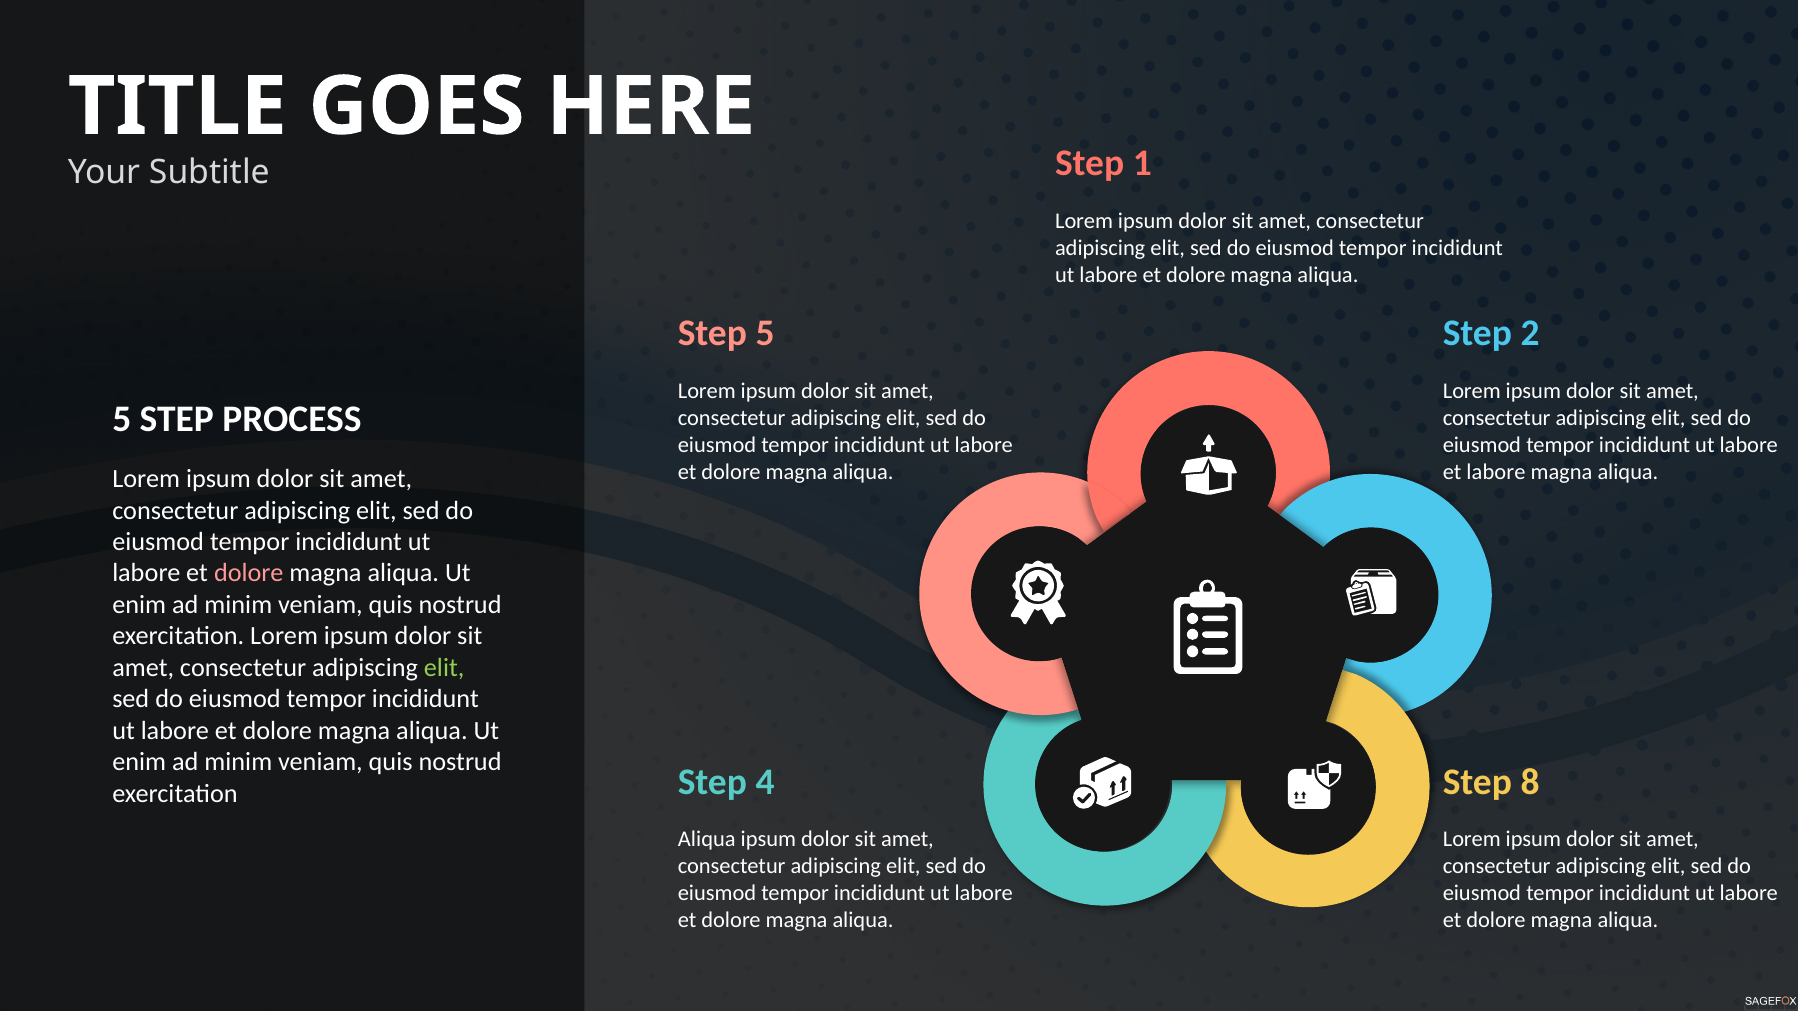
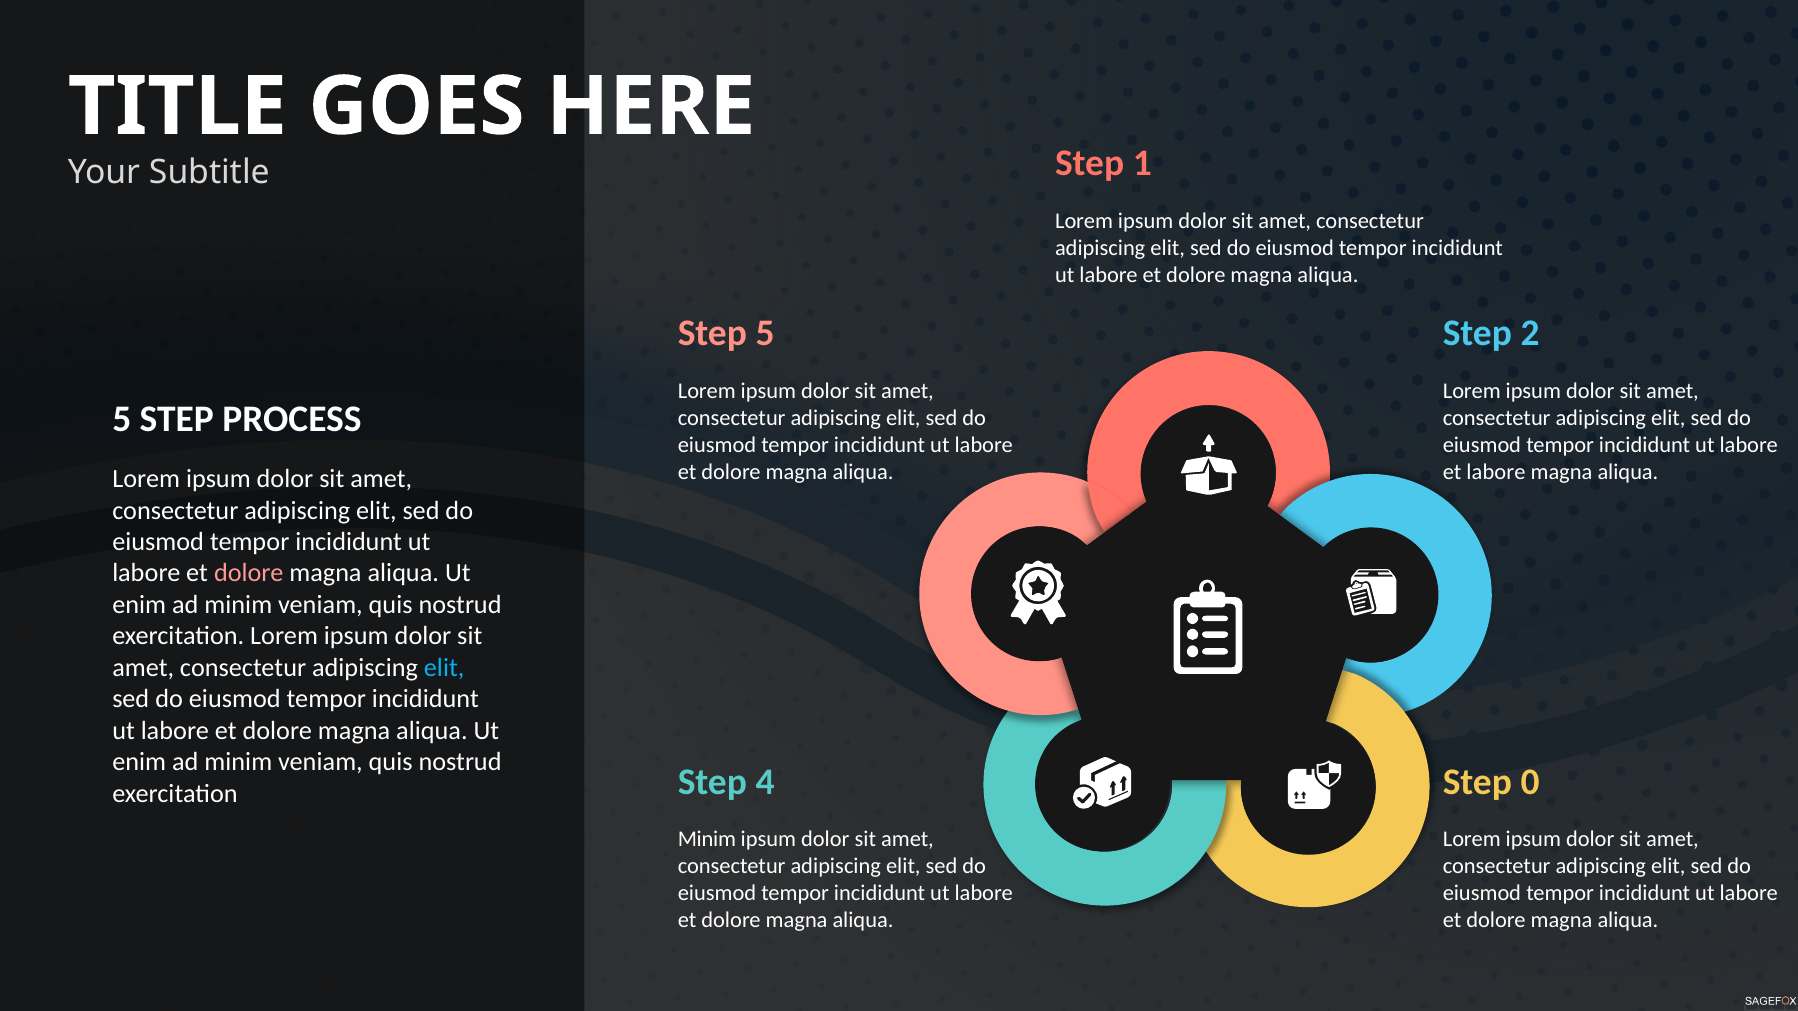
elit at (444, 668) colour: light green -> light blue
8: 8 -> 0
Aliqua at (707, 840): Aliqua -> Minim
